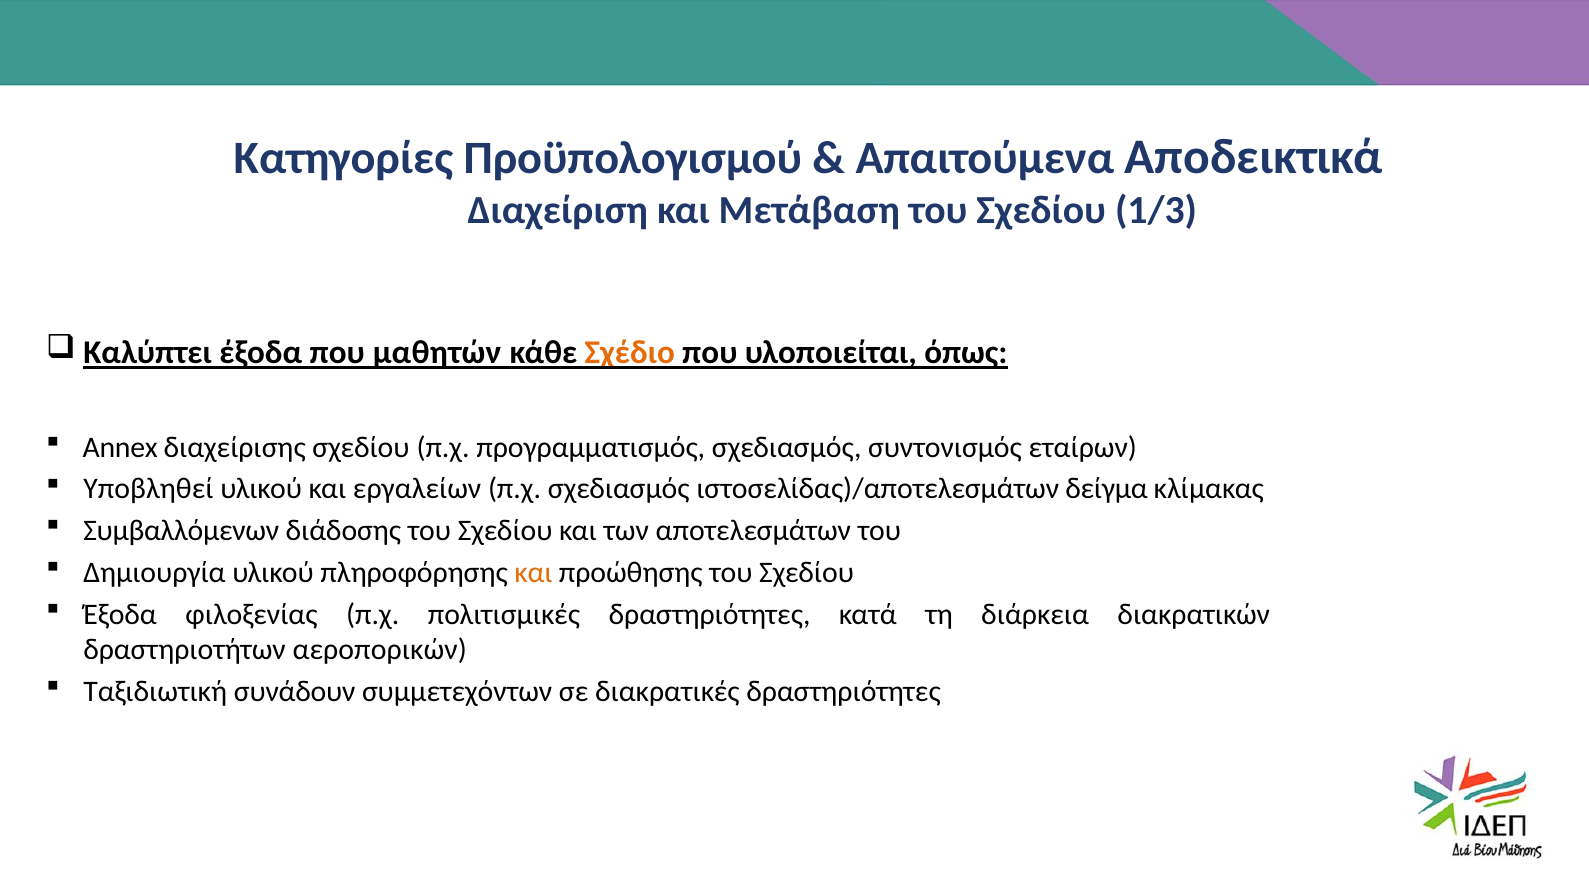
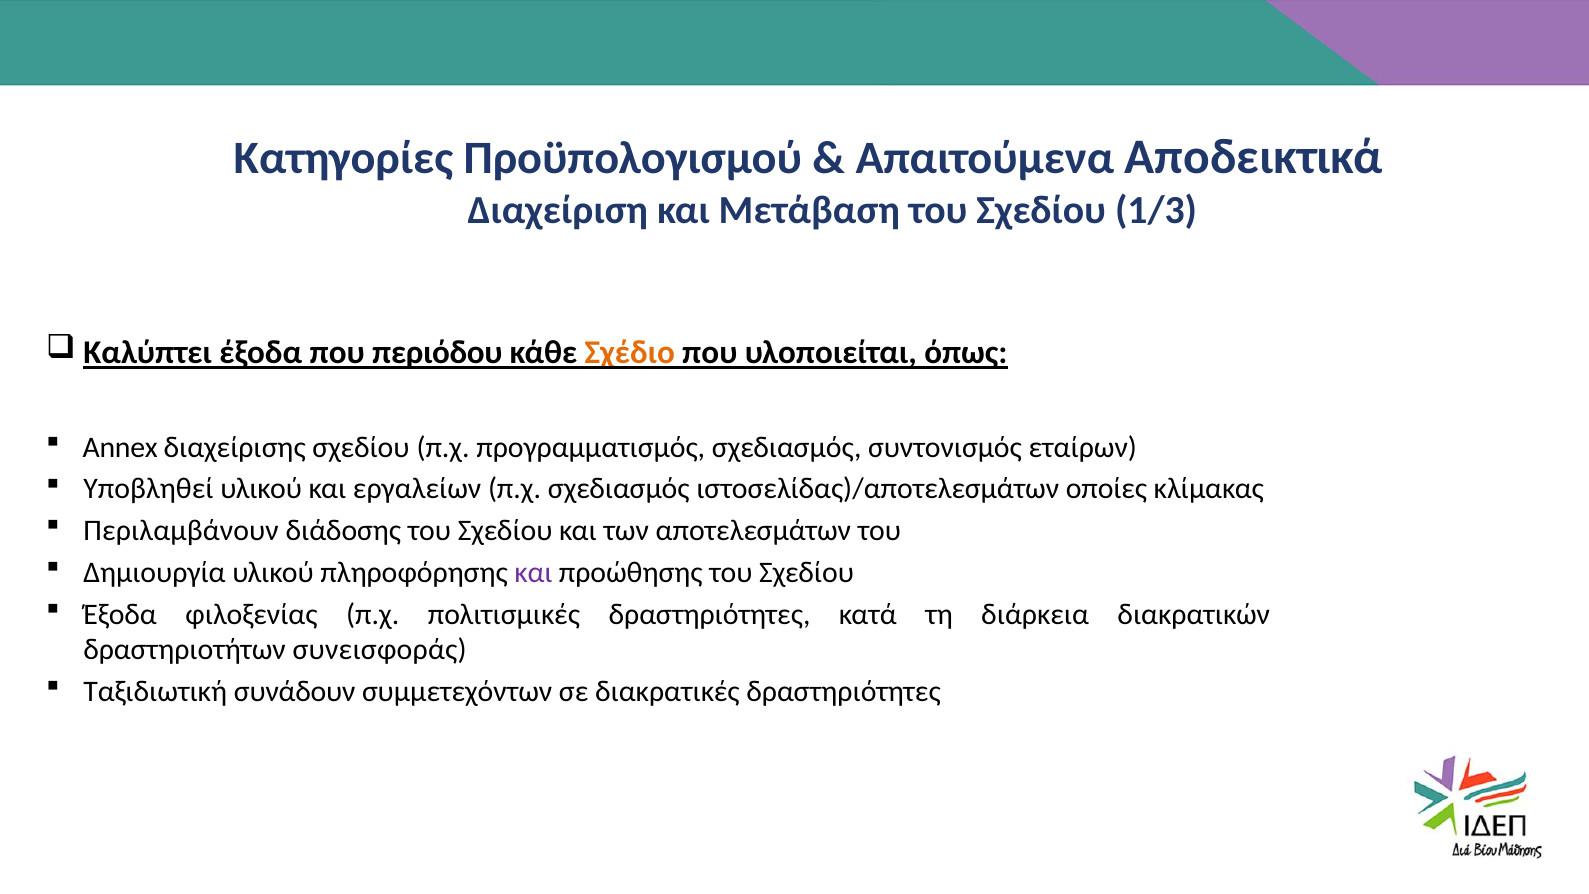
μαθητών: μαθητών -> περιόδου
δείγμα: δείγμα -> οποίες
Συμβαλλόμενων: Συμβαλλόμενων -> Περιλαμβάνουν
και at (533, 572) colour: orange -> purple
αεροπορικών: αεροπορικών -> συνεισφοράς
